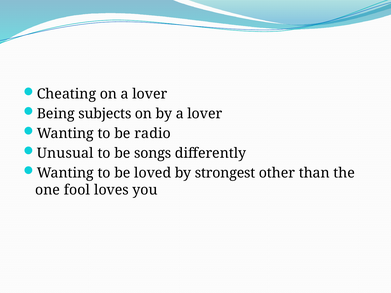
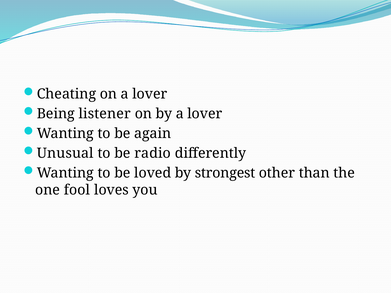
subjects: subjects -> listener
radio: radio -> again
songs: songs -> radio
